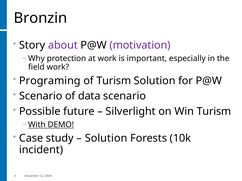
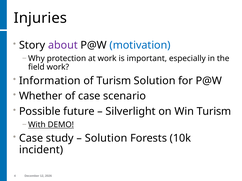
Bronzin: Bronzin -> Injuries
motivation colour: purple -> blue
Programing: Programing -> Information
Scenario at (41, 96): Scenario -> Whether
of data: data -> case
